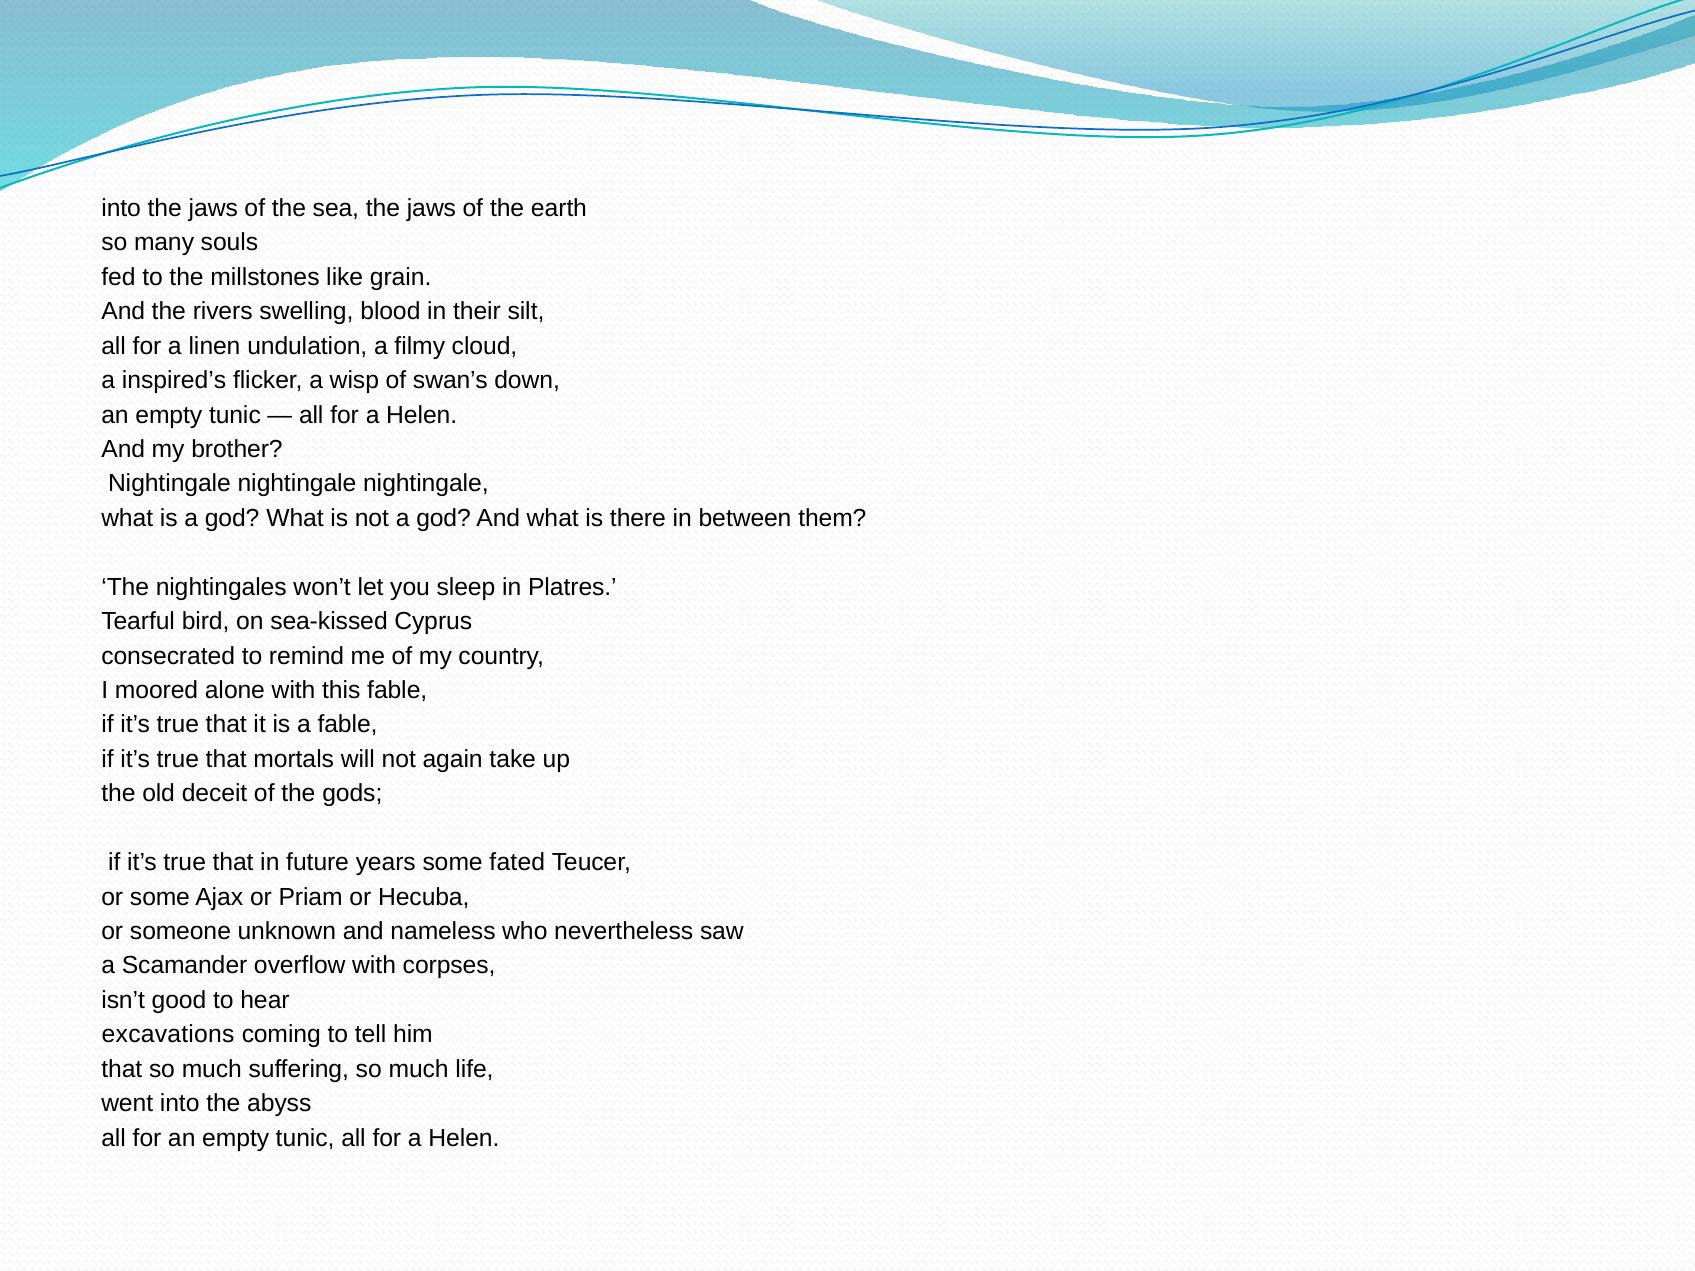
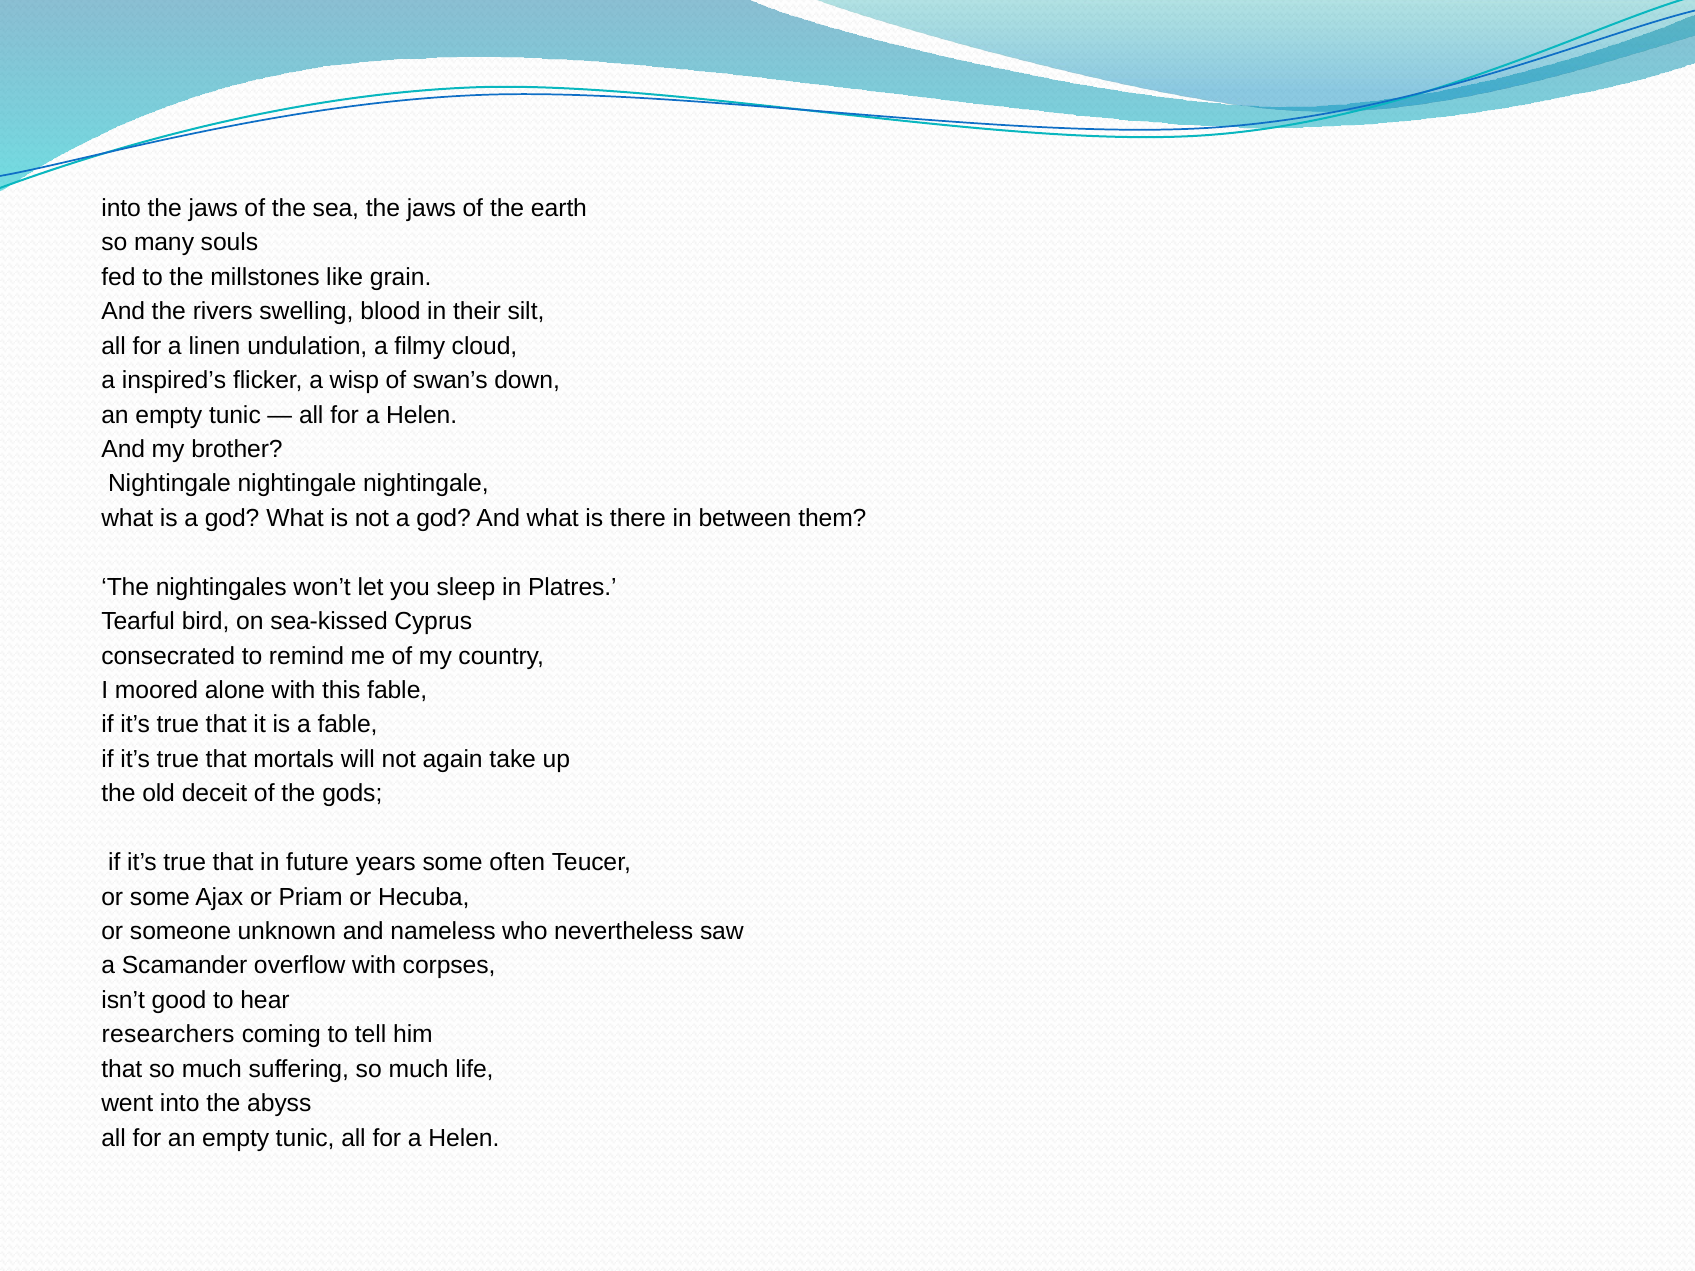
fated: fated -> often
excavations: excavations -> researchers
